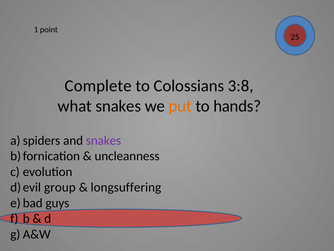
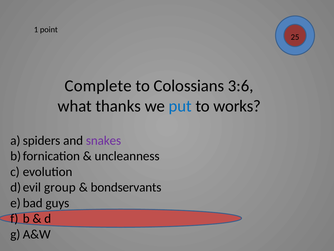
3:8: 3:8 -> 3:6
what snakes: snakes -> thanks
put colour: orange -> blue
hands: hands -> works
longsuffering: longsuffering -> bondservants
